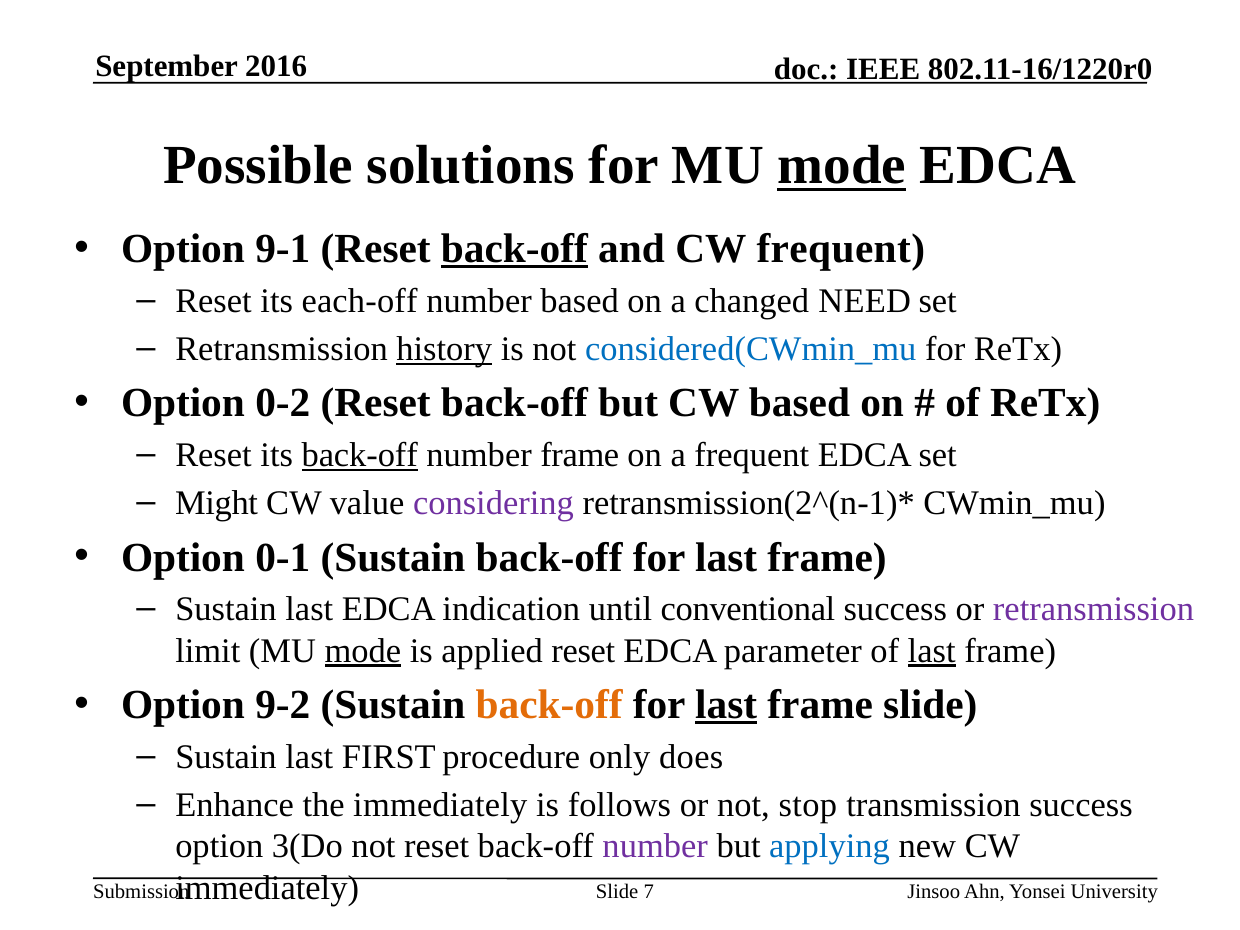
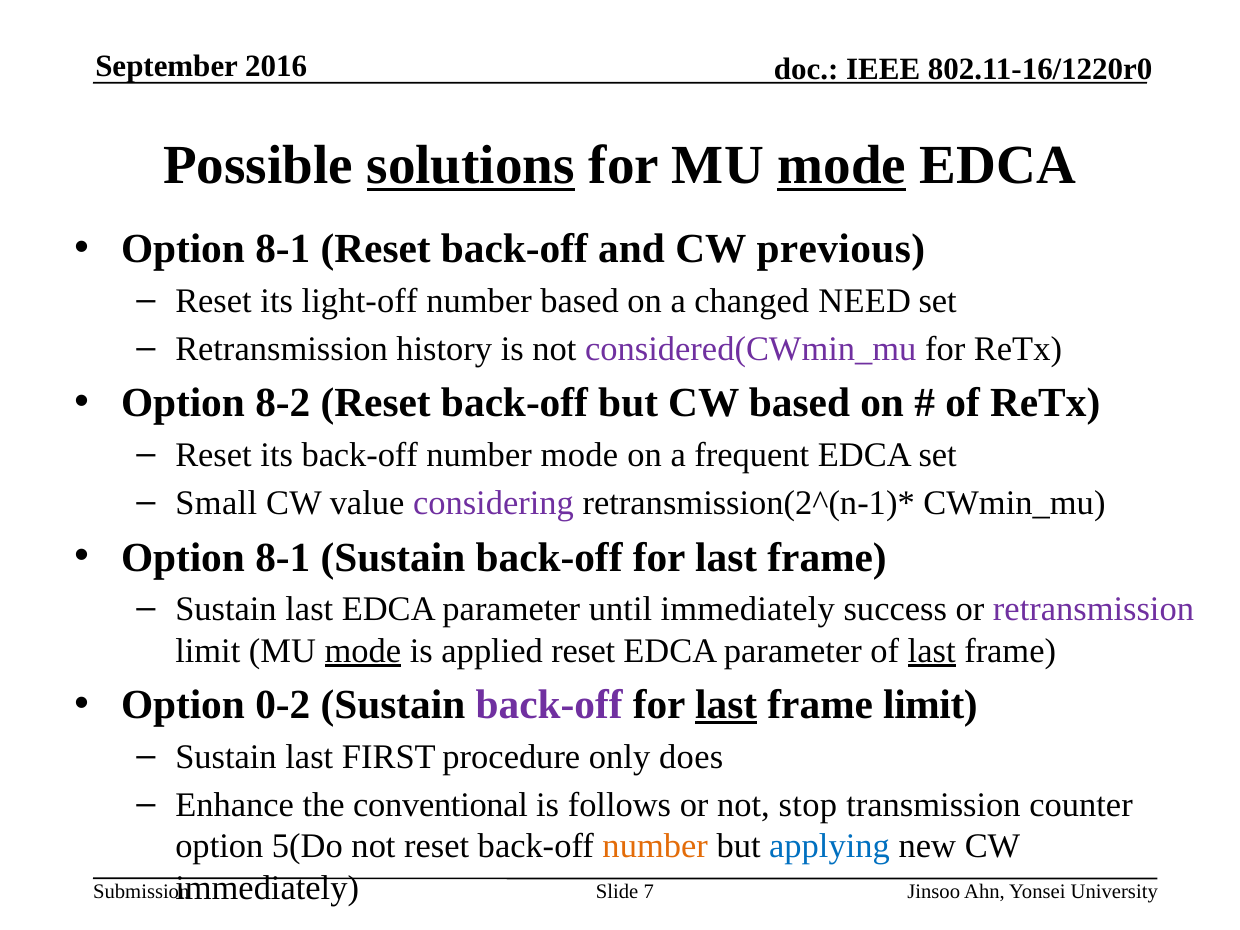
solutions underline: none -> present
9-1 at (283, 249): 9-1 -> 8-1
back-off at (514, 249) underline: present -> none
CW frequent: frequent -> previous
each-off: each-off -> light-off
history underline: present -> none
considered(CWmin_mu colour: blue -> purple
0-2: 0-2 -> 8-2
back-off at (360, 455) underline: present -> none
number frame: frame -> mode
Might: Might -> Small
0-1 at (283, 557): 0-1 -> 8-1
last EDCA indication: indication -> parameter
until conventional: conventional -> immediately
9-2: 9-2 -> 0-2
back-off at (549, 705) colour: orange -> purple
frame slide: slide -> limit
the immediately: immediately -> conventional
transmission success: success -> counter
3(Do: 3(Do -> 5(Do
number at (655, 846) colour: purple -> orange
